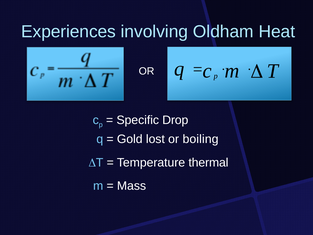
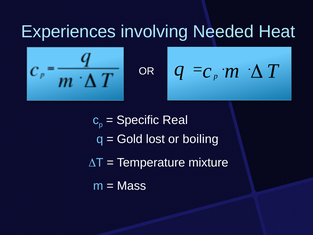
Oldham: Oldham -> Needed
Drop: Drop -> Real
thermal: thermal -> mixture
